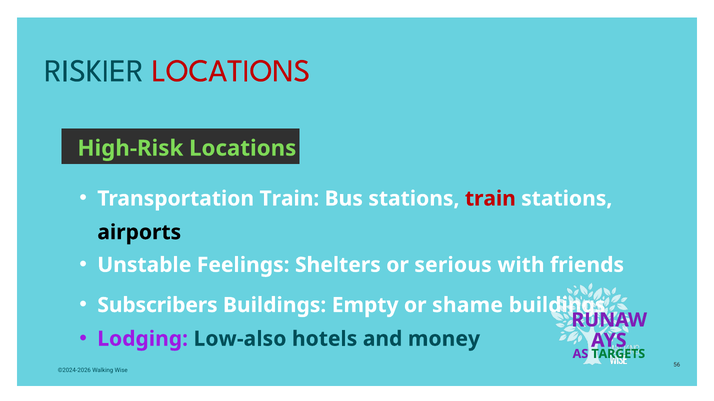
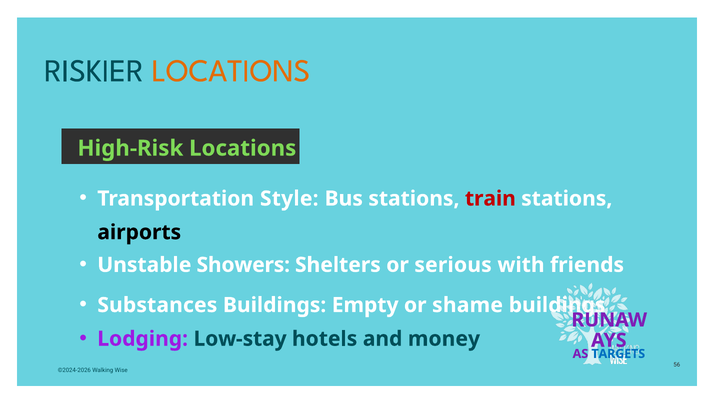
LOCATIONS at (231, 71) colour: red -> orange
Transportation Train: Train -> Style
Feelings: Feelings -> Showers
Subscribers: Subscribers -> Substances
Low-also: Low-also -> Low-stay
TARGETS colour: green -> blue
